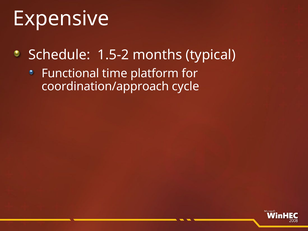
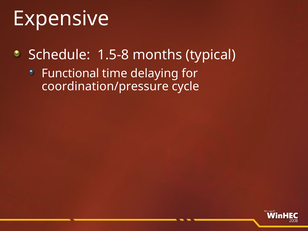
1.5-2: 1.5-2 -> 1.5-8
platform: platform -> delaying
coordination/approach: coordination/approach -> coordination/pressure
